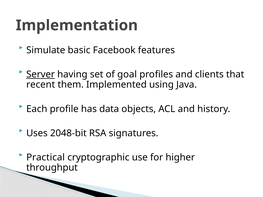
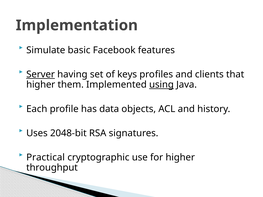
goal: goal -> keys
recent at (41, 85): recent -> higher
using underline: none -> present
